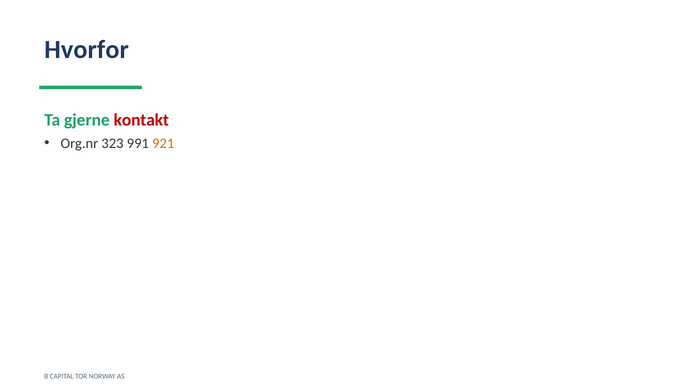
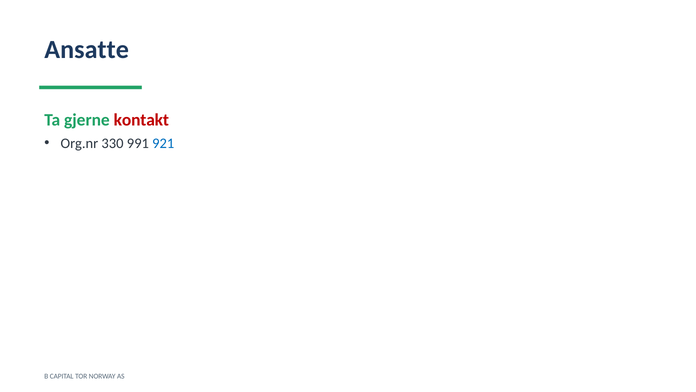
Hvorfor: Hvorfor -> Ansatte
323: 323 -> 330
921 colour: orange -> blue
